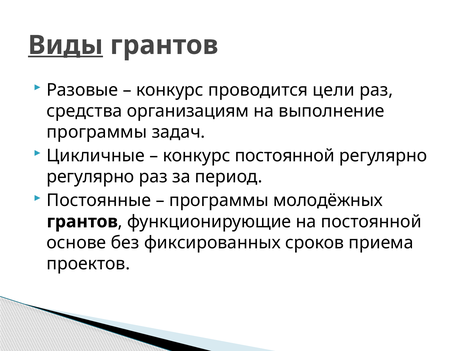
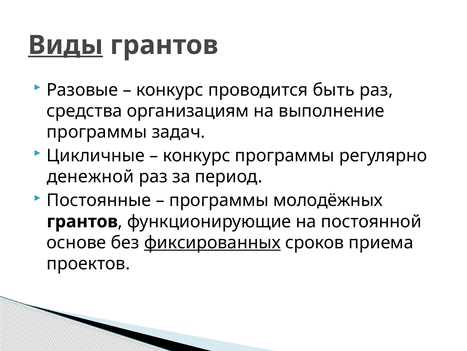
цели: цели -> быть
конкурс постоянной: постоянной -> программы
регулярно at (90, 176): регулярно -> денежной
фиксированных underline: none -> present
